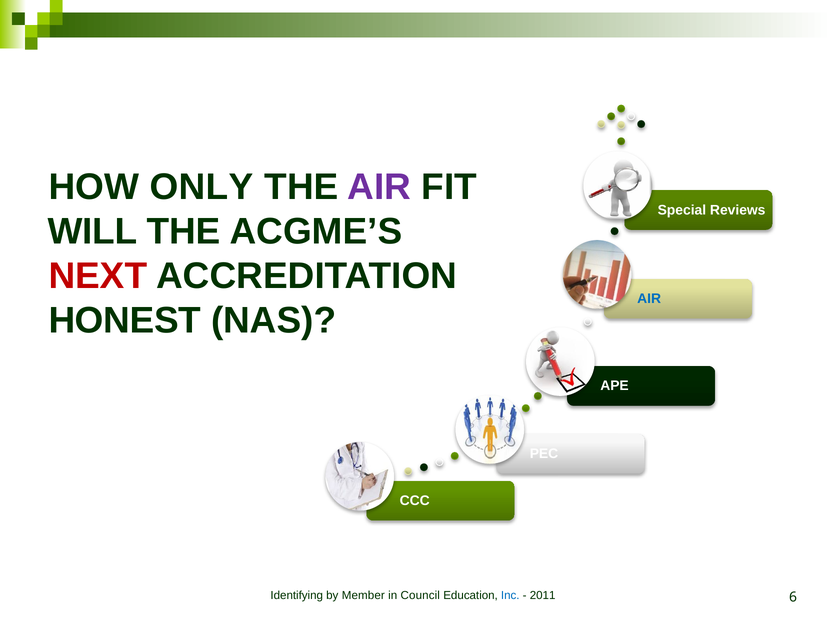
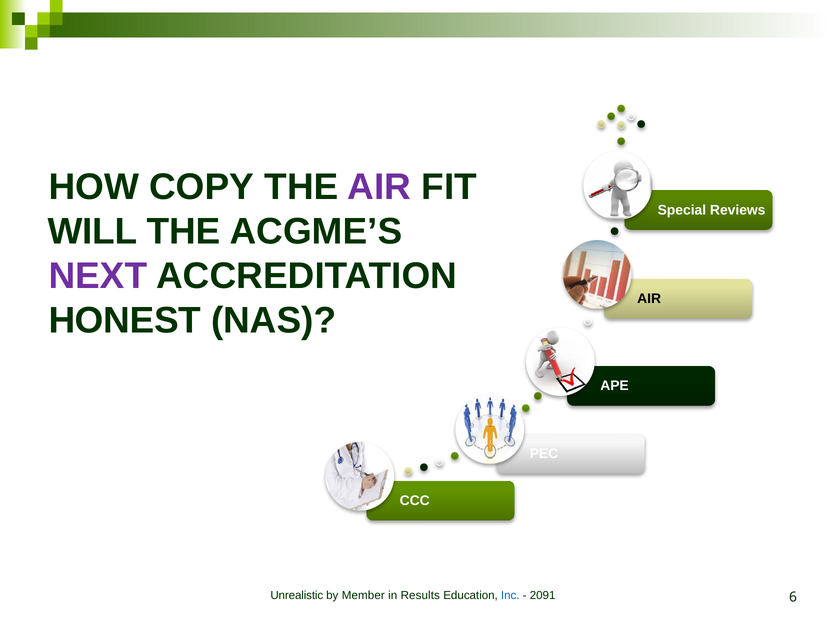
ONLY: ONLY -> COPY
NEXT colour: red -> purple
AIR at (649, 299) colour: blue -> black
Identifying: Identifying -> Unrealistic
Council: Council -> Results
2011: 2011 -> 2091
